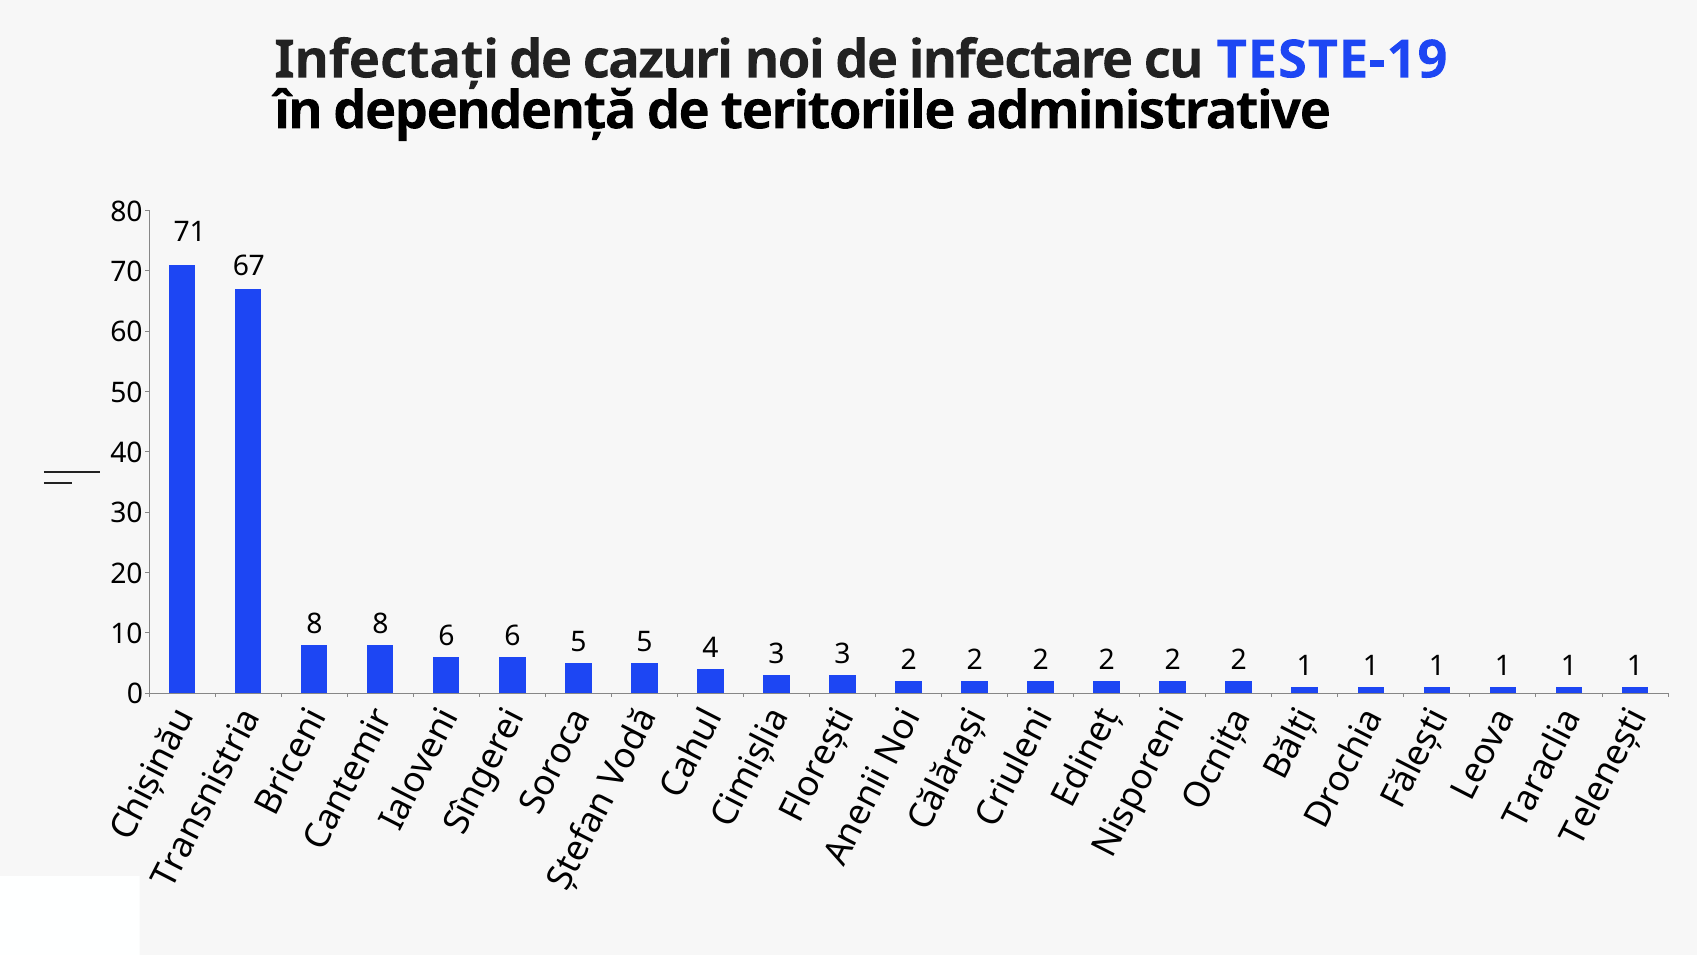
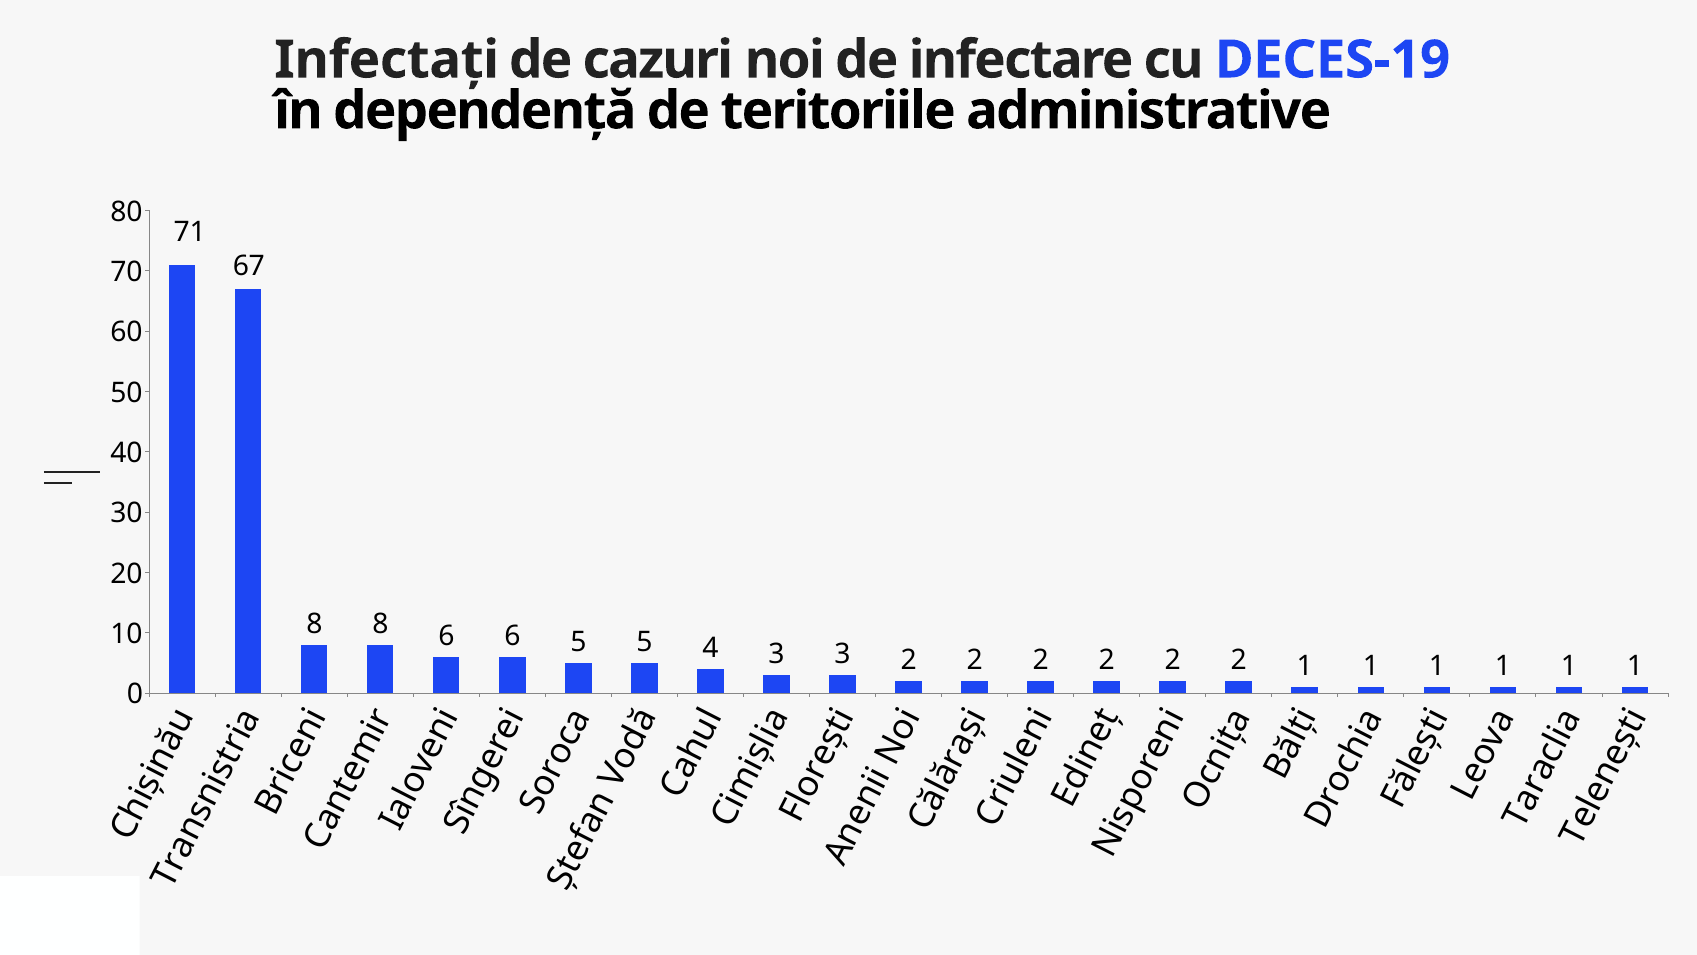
TESTE-19: TESTE-19 -> DECES-19
